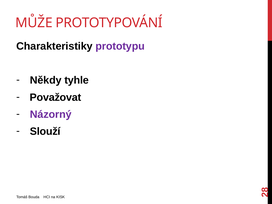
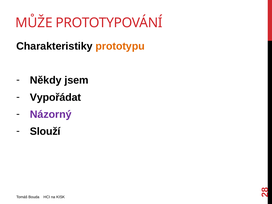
prototypu colour: purple -> orange
tyhle: tyhle -> jsem
Považovat: Považovat -> Vypořádat
